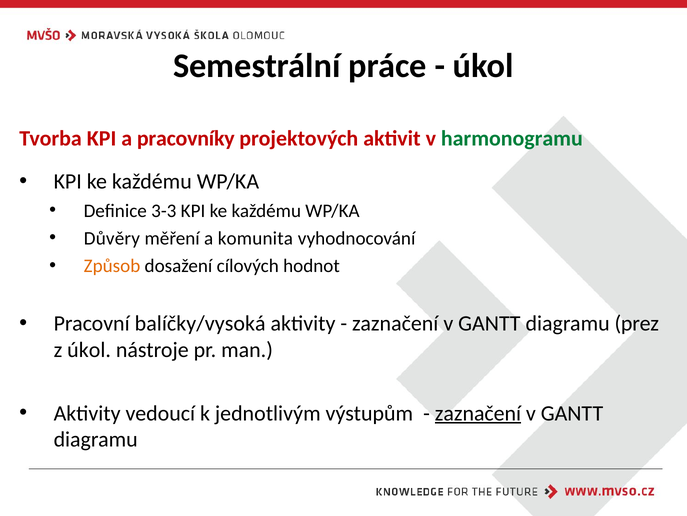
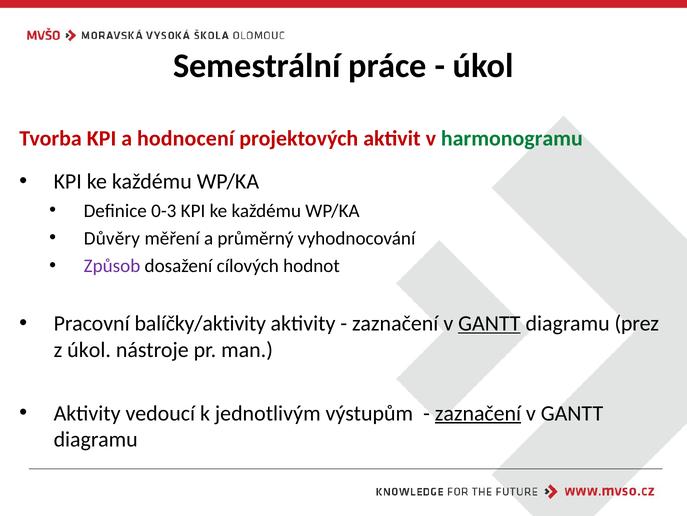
pracovníky: pracovníky -> hodnocení
3-3: 3-3 -> 0-3
komunita: komunita -> průměrný
Způsob colour: orange -> purple
balíčky/vysoká: balíčky/vysoká -> balíčky/aktivity
GANTT at (489, 323) underline: none -> present
